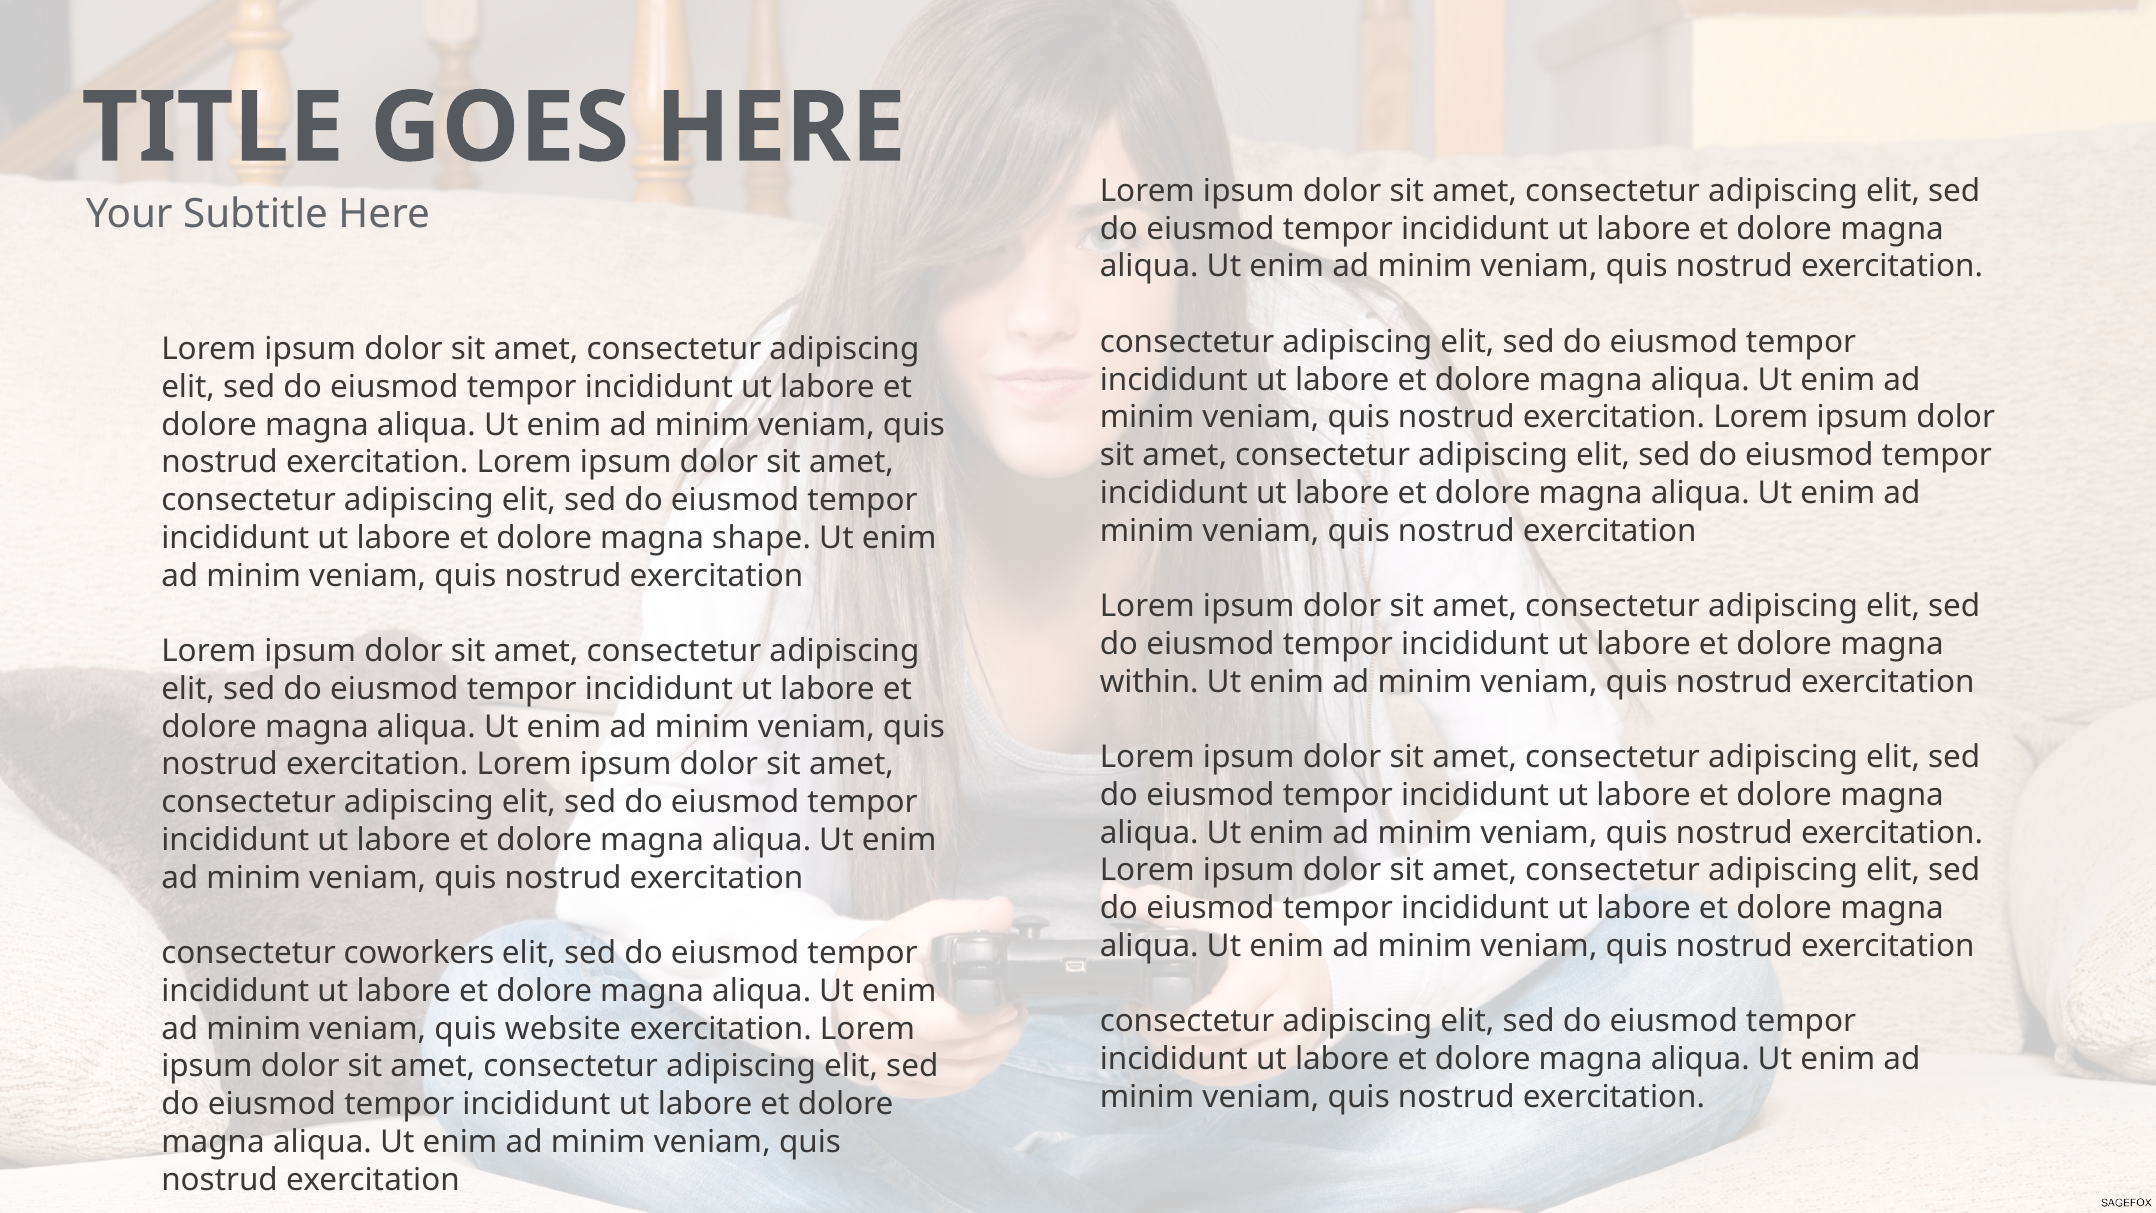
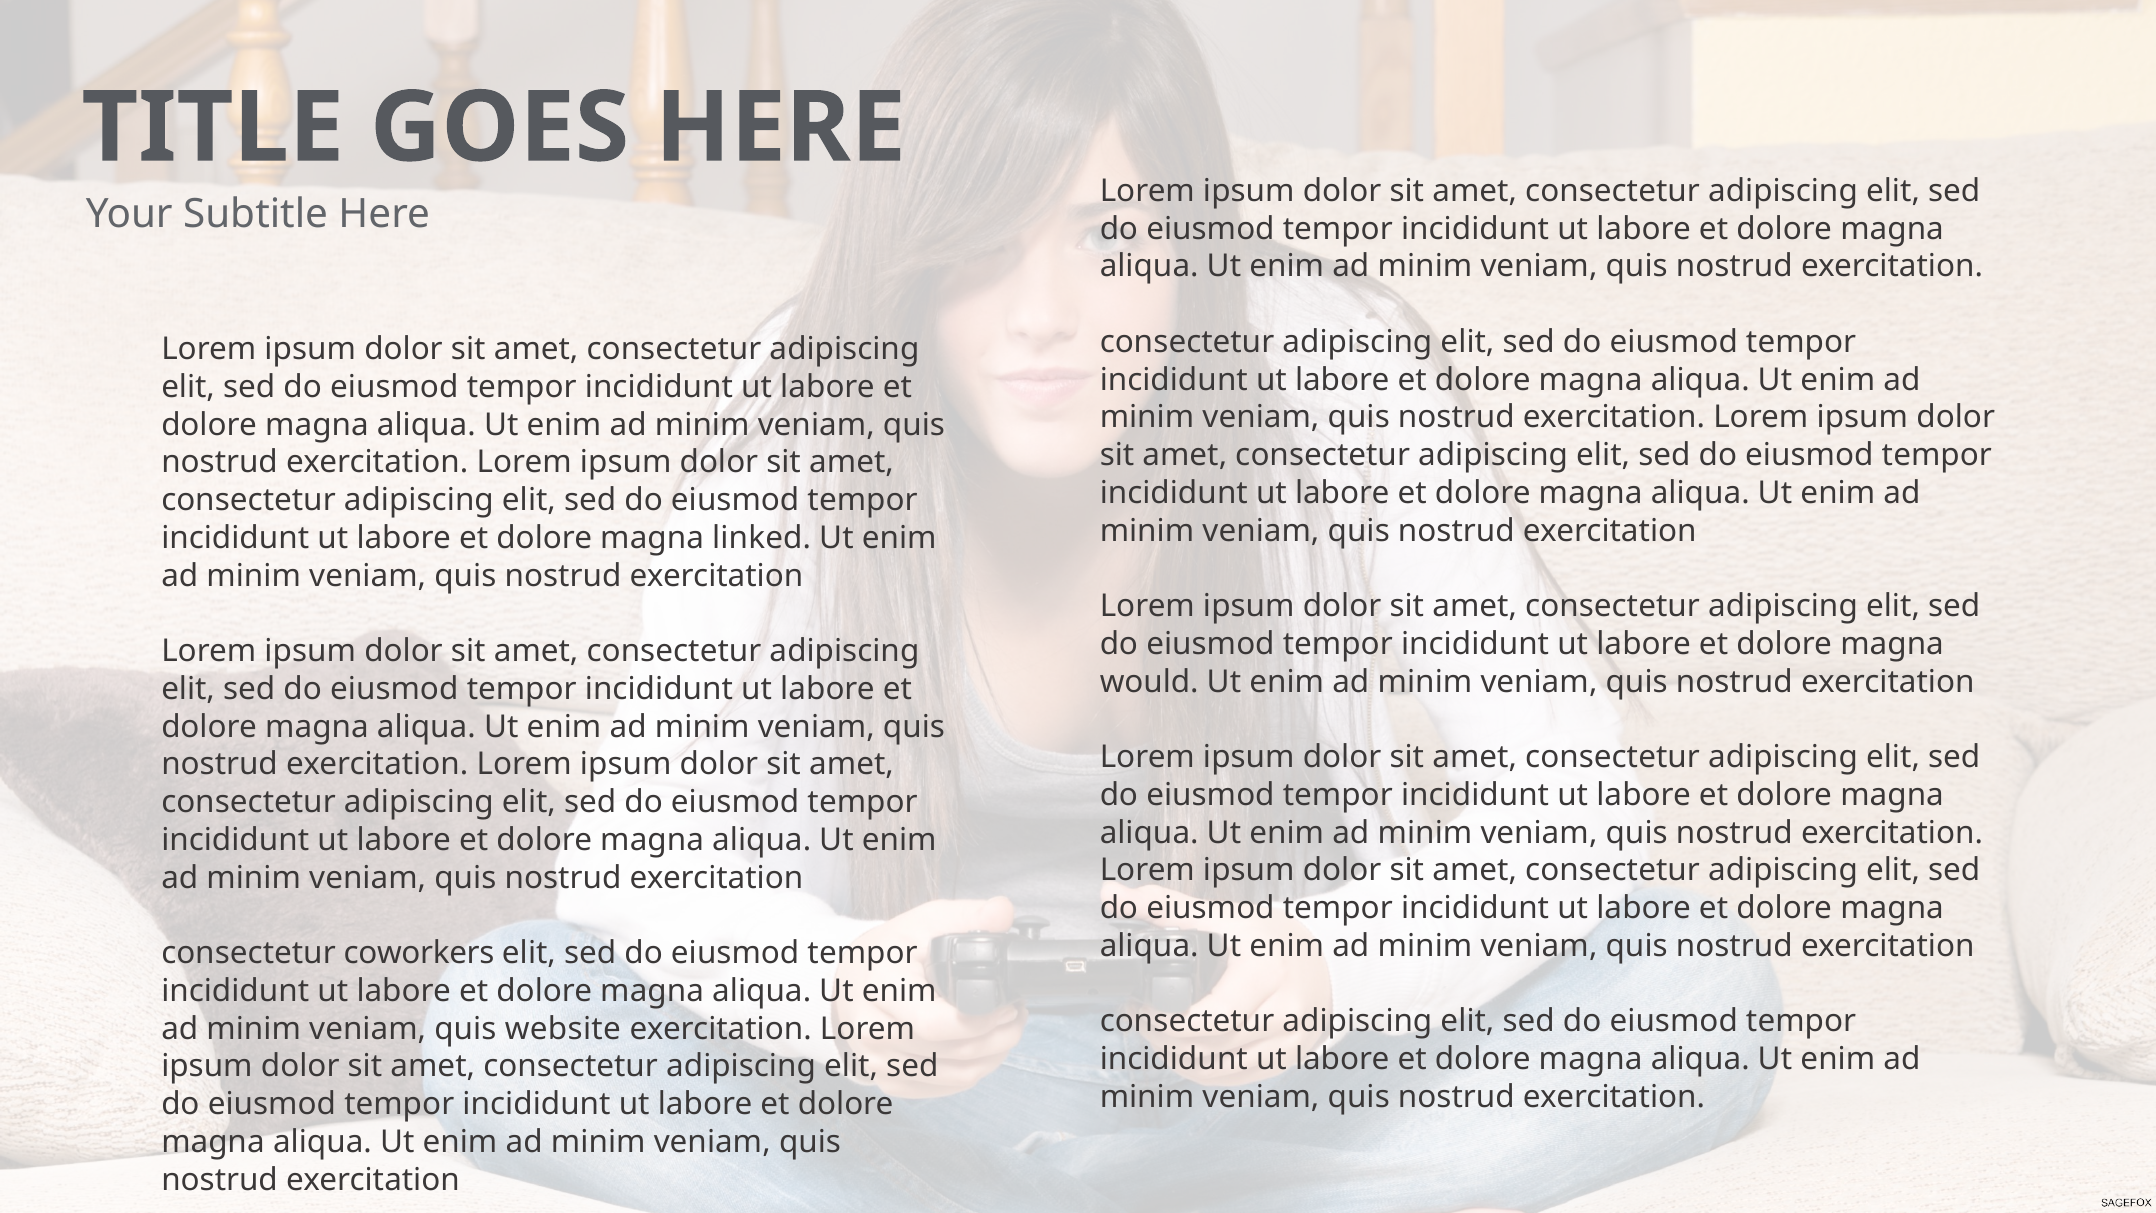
shape: shape -> linked
within: within -> would
